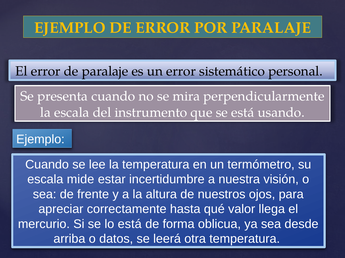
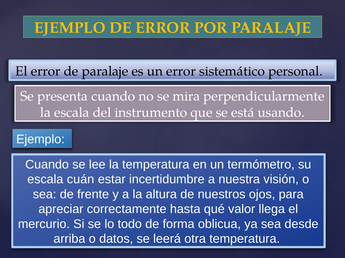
mide: mide -> cuán
lo está: está -> todo
